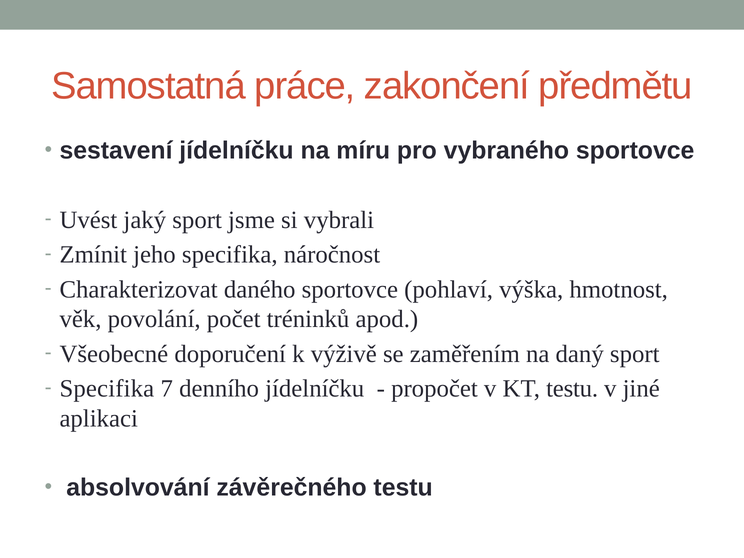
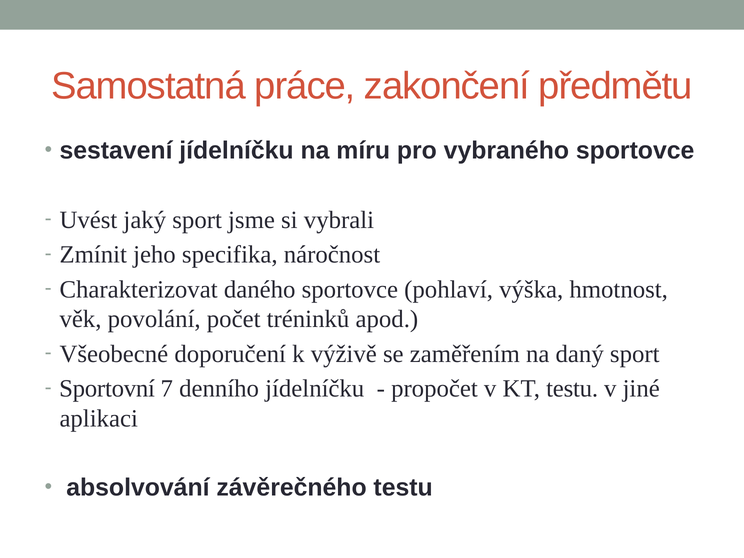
Specifika at (107, 389): Specifika -> Sportovní
